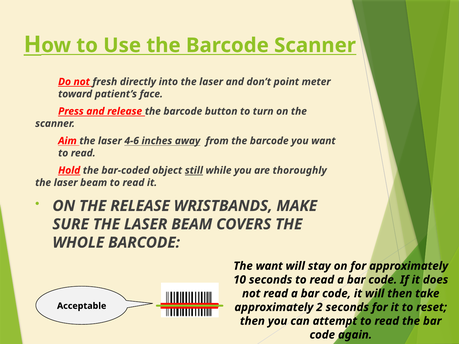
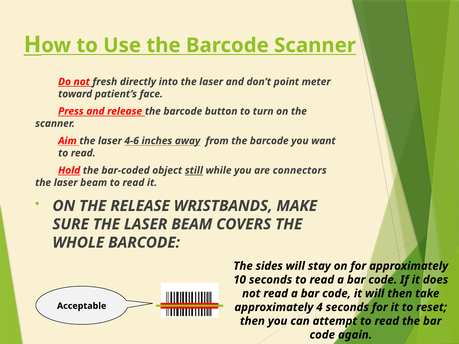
thoroughly: thoroughly -> connectors
The want: want -> sides
2: 2 -> 4
